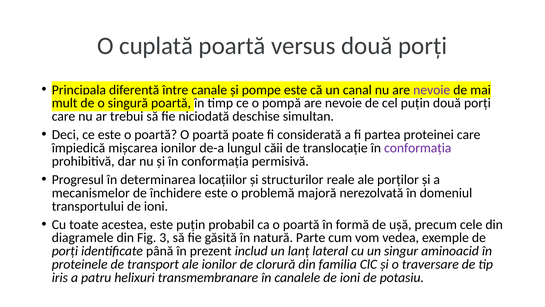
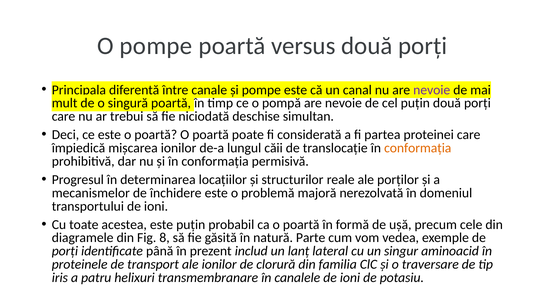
O cuplată: cuplată -> pompe
conformația at (418, 148) colour: purple -> orange
3: 3 -> 8
